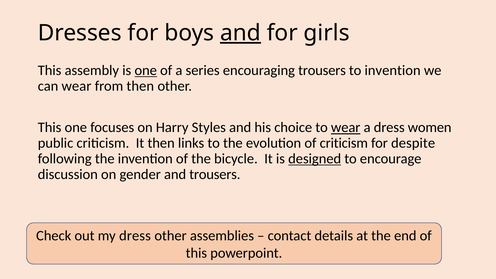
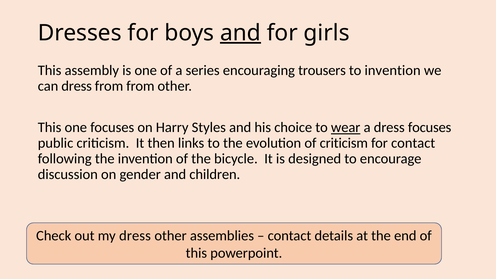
one at (146, 70) underline: present -> none
can wear: wear -> dress
from then: then -> from
dress women: women -> focuses
for despite: despite -> contact
designed underline: present -> none
and trousers: trousers -> children
